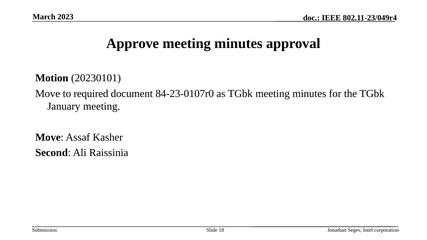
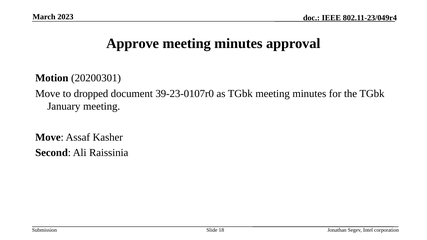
20230101: 20230101 -> 20200301
required: required -> dropped
84-23-0107r0: 84-23-0107r0 -> 39-23-0107r0
